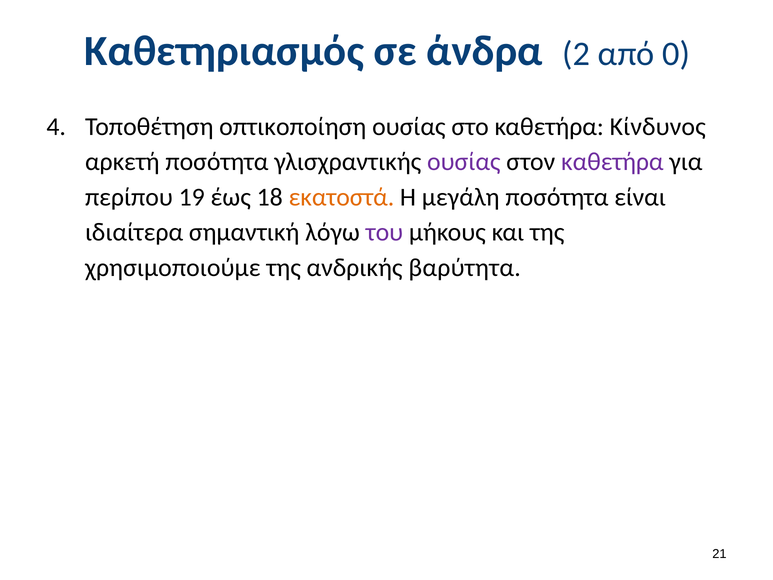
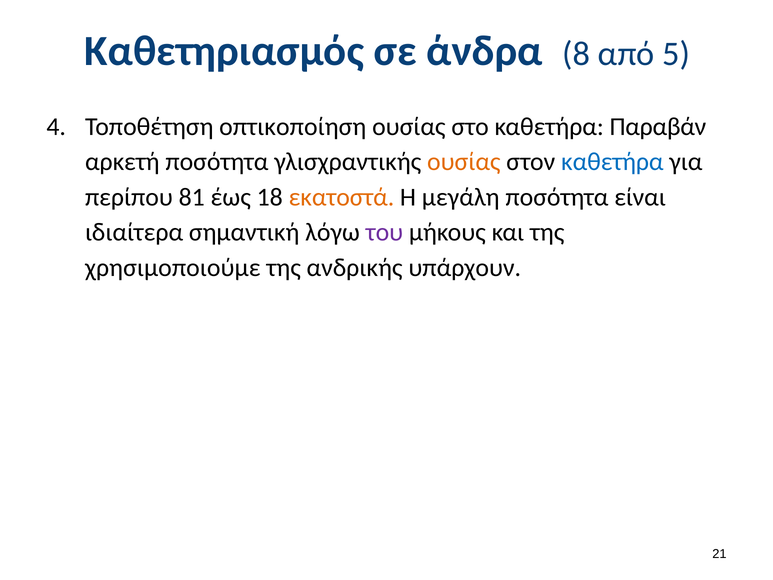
2: 2 -> 8
0: 0 -> 5
Κίνδυνος: Κίνδυνος -> Παραβάν
ουσίας at (464, 162) colour: purple -> orange
καθετήρα at (612, 162) colour: purple -> blue
19: 19 -> 81
βαρύτητα: βαρύτητα -> υπάρχουν
